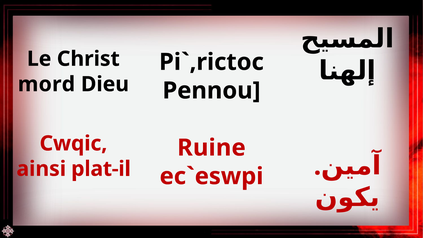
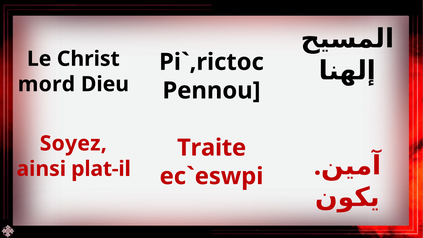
Cwqic: Cwqic -> Soyez
Ruine: Ruine -> Traite
